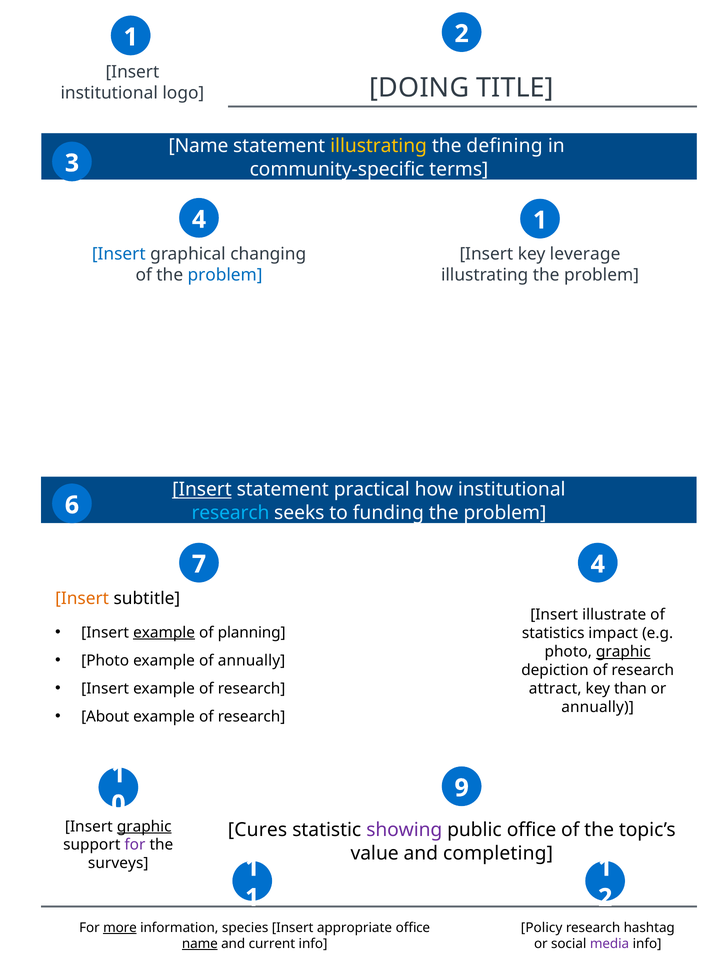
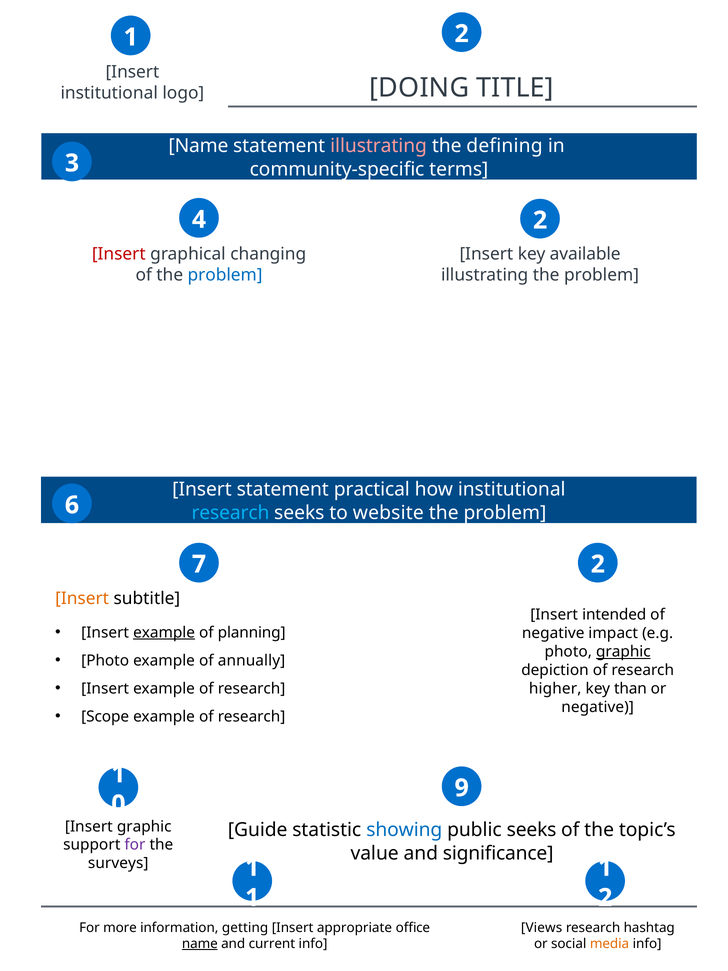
illustrating at (379, 146) colour: yellow -> pink
4 1: 1 -> 2
Insert at (119, 254) colour: blue -> red
leverage: leverage -> available
Insert at (202, 489) underline: present -> none
funding: funding -> website
7 4: 4 -> 2
illustrate: illustrate -> intended
statistics at (553, 633): statistics -> negative
attract: attract -> higher
annually at (598, 707): annually -> negative
About: About -> Scope
graphic at (144, 826) underline: present -> none
Cures: Cures -> Guide
showing colour: purple -> blue
public office: office -> seeks
completing: completing -> significance
more underline: present -> none
species: species -> getting
Policy: Policy -> Views
media colour: purple -> orange
